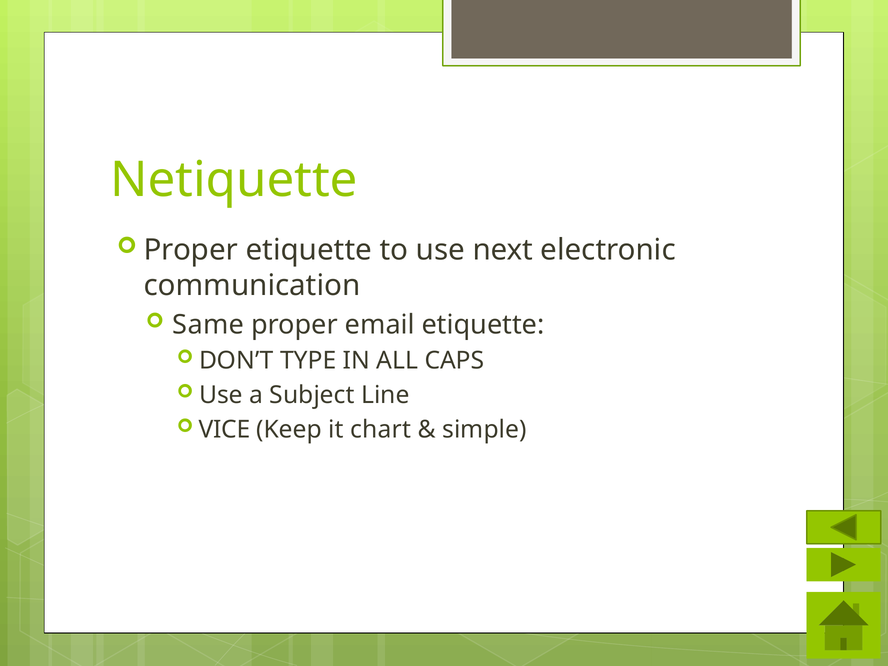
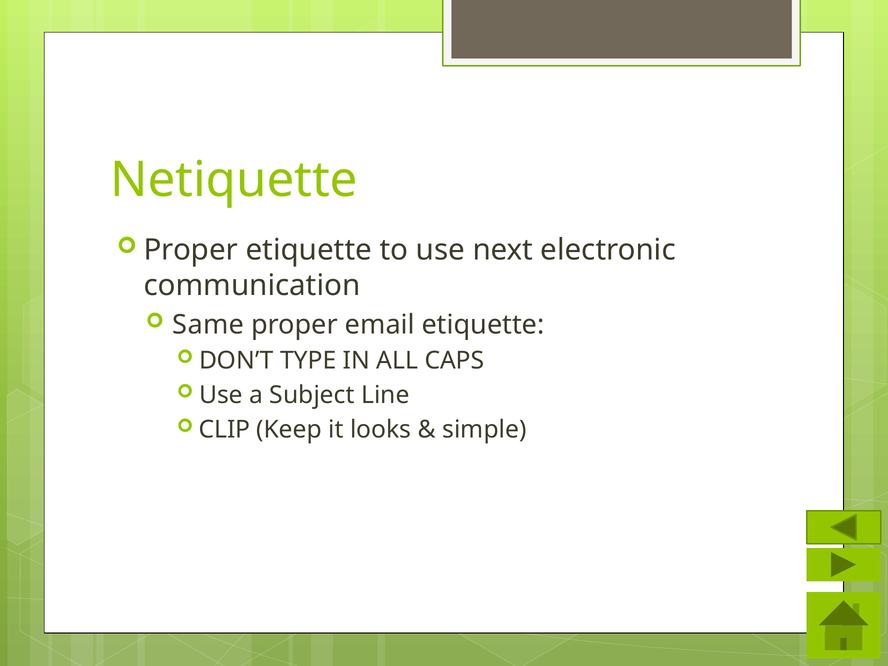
VICE: VICE -> CLIP
chart: chart -> looks
